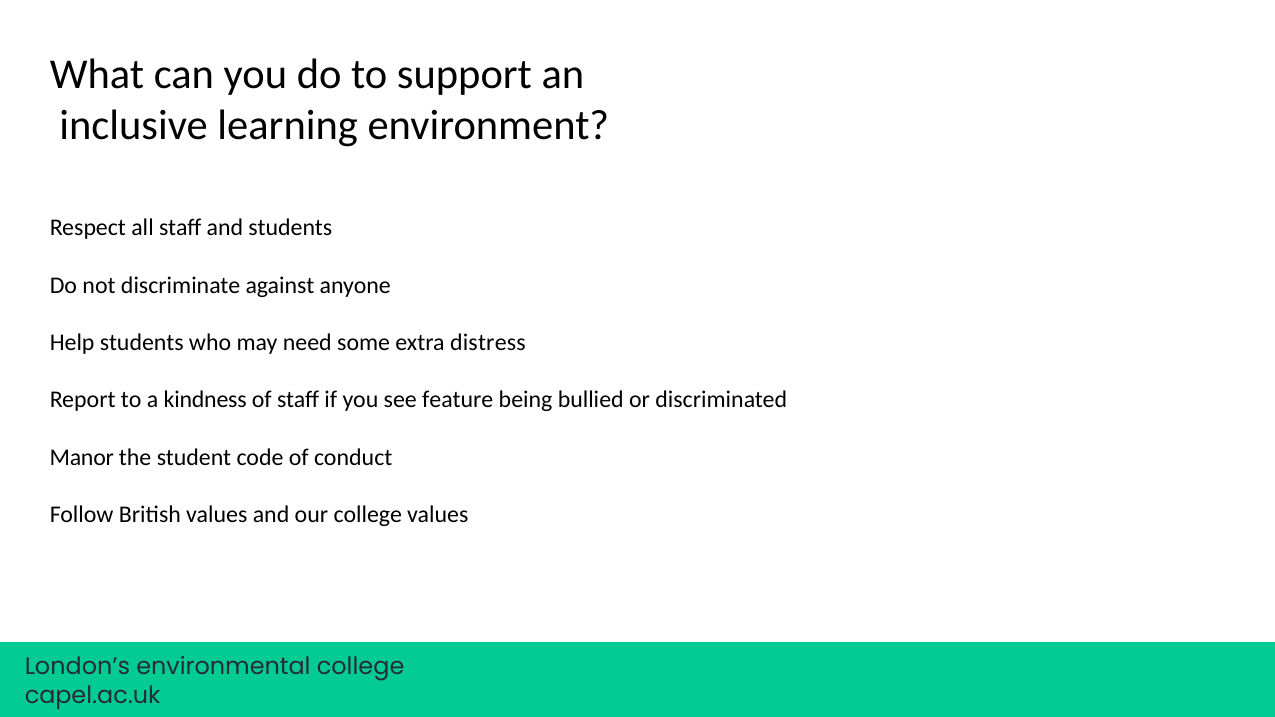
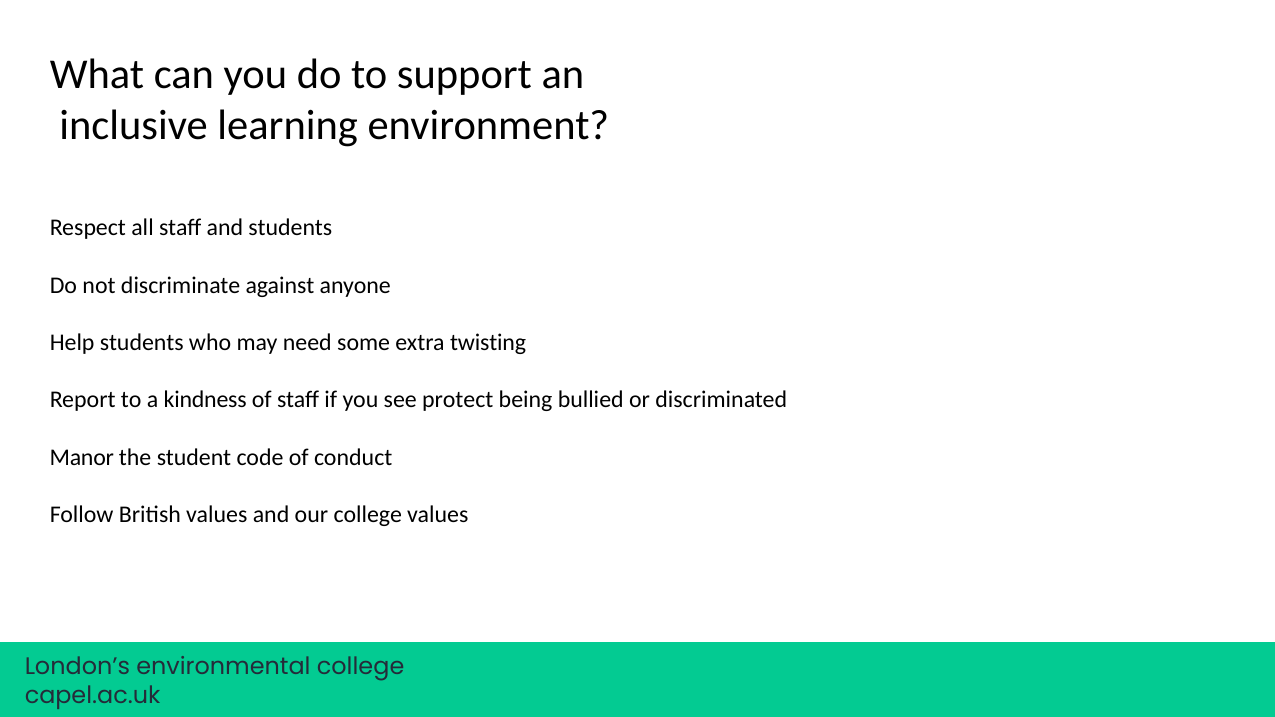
distress: distress -> twisting
feature: feature -> protect
